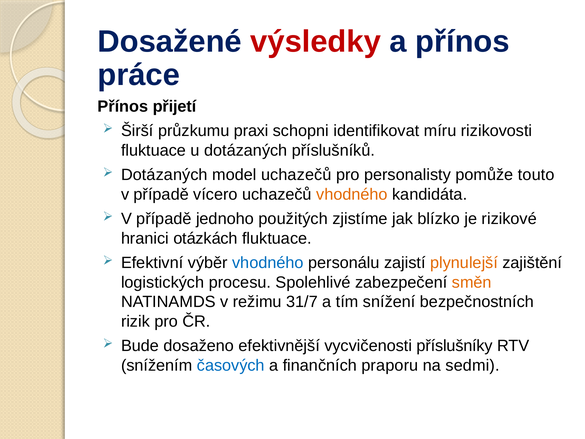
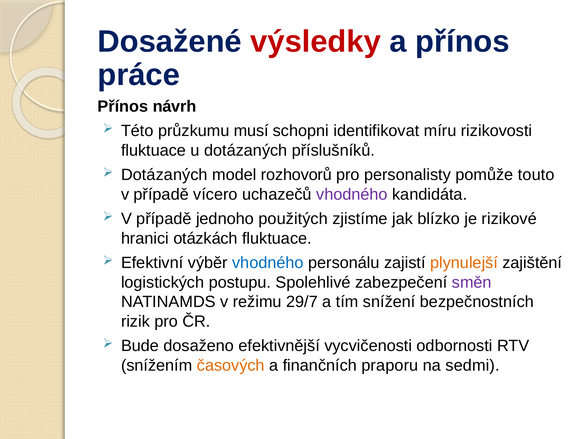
přijetí: přijetí -> návrh
Širší: Širší -> Této
praxi: praxi -> musí
model uchazečů: uchazečů -> rozhovorů
vhodného at (352, 194) colour: orange -> purple
procesu: procesu -> postupu
směn colour: orange -> purple
31/7: 31/7 -> 29/7
příslušníky: příslušníky -> odbornosti
časových colour: blue -> orange
